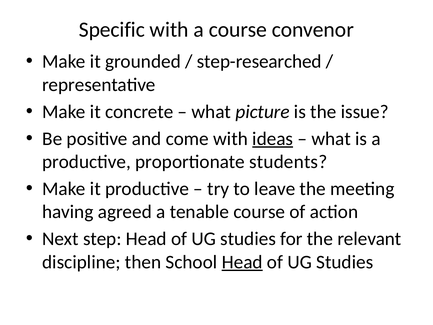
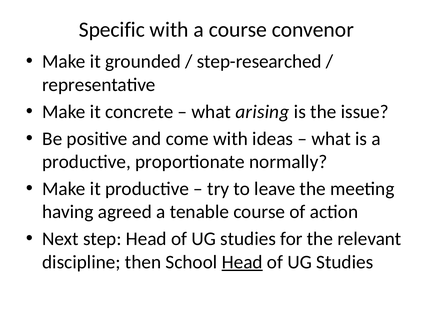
picture: picture -> arising
ideas underline: present -> none
students: students -> normally
